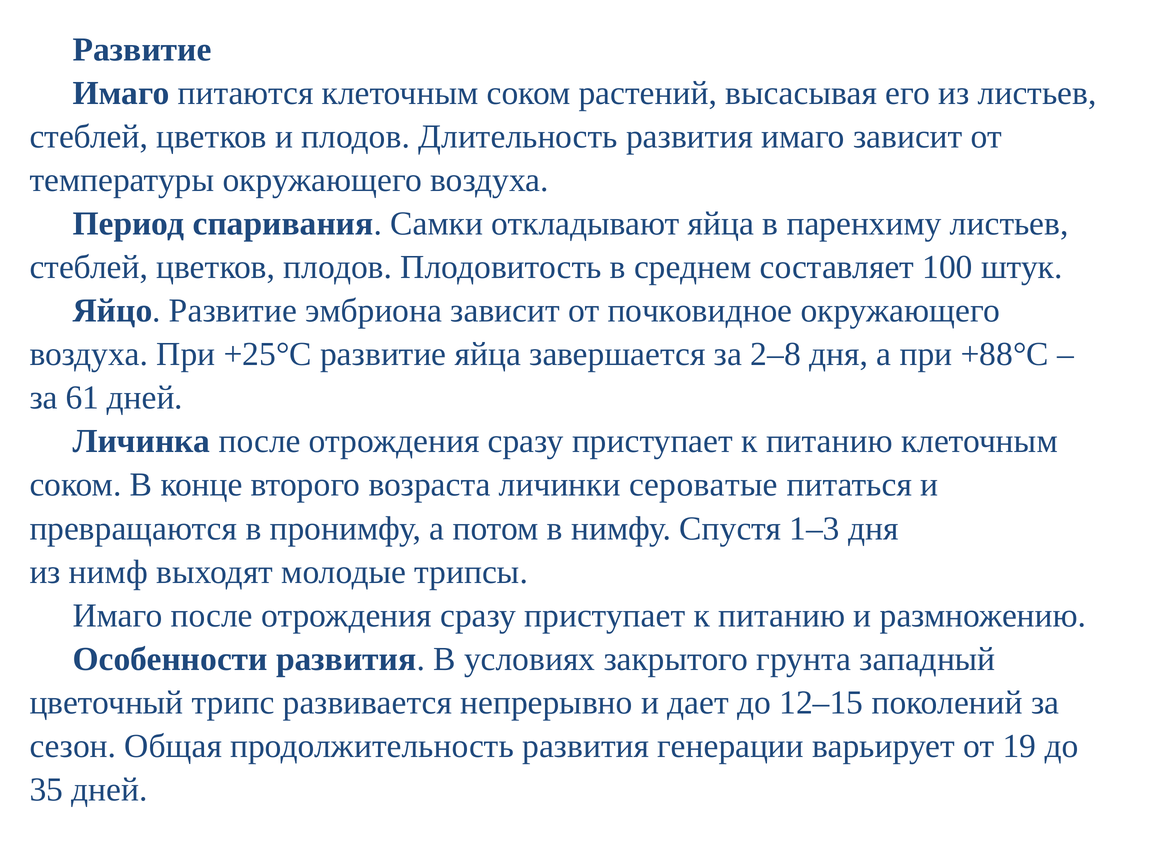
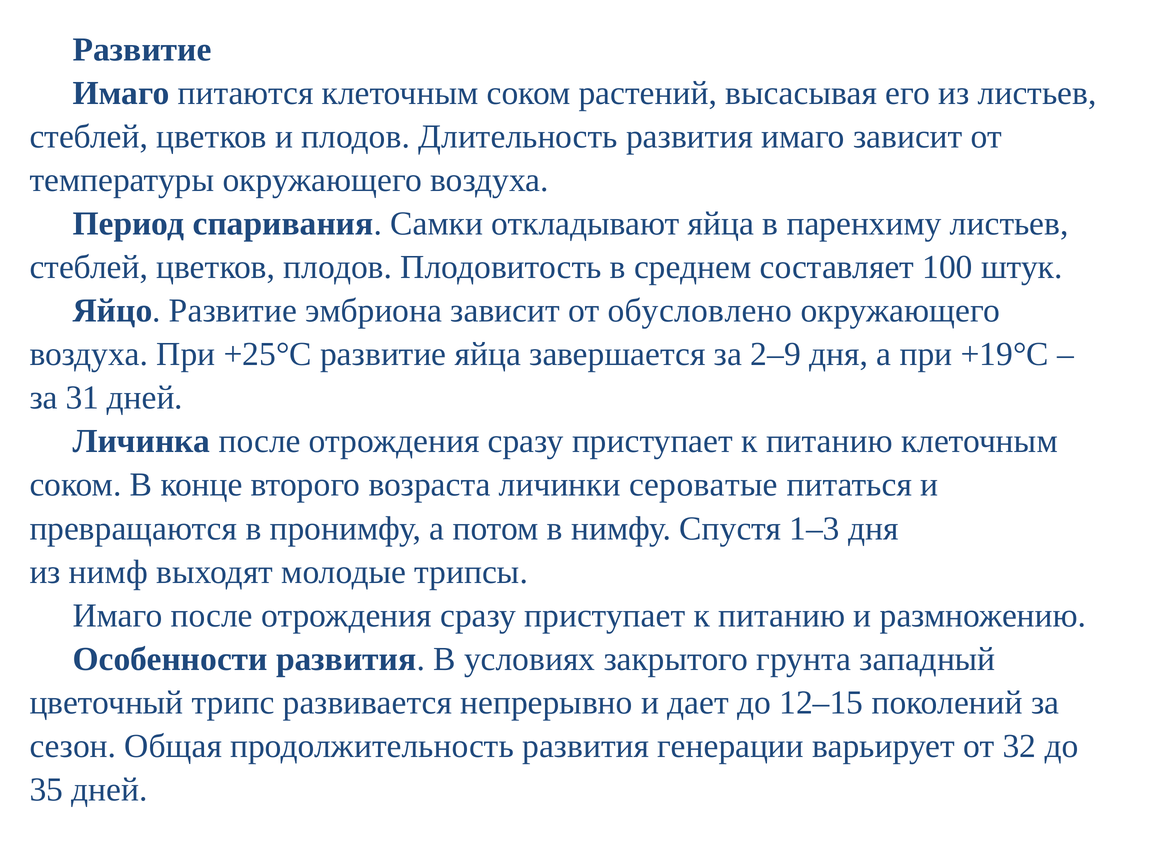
почковидное: почковидное -> обусловлено
2–8: 2–8 -> 2–9
+88°C: +88°C -> +19°C
61: 61 -> 31
19: 19 -> 32
